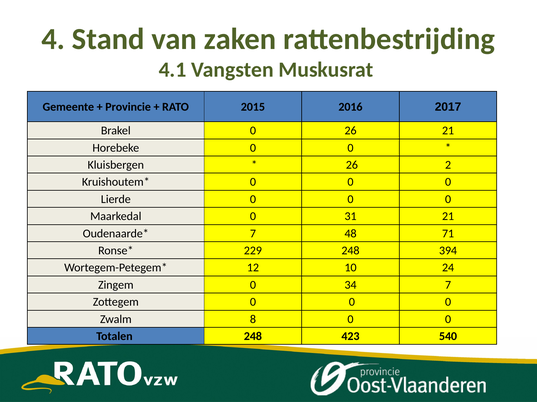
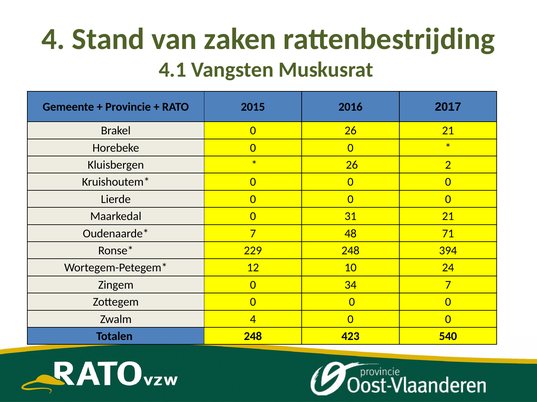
Zwalm 8: 8 -> 4
